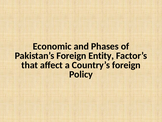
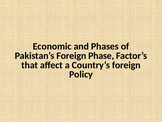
Entity: Entity -> Phase
